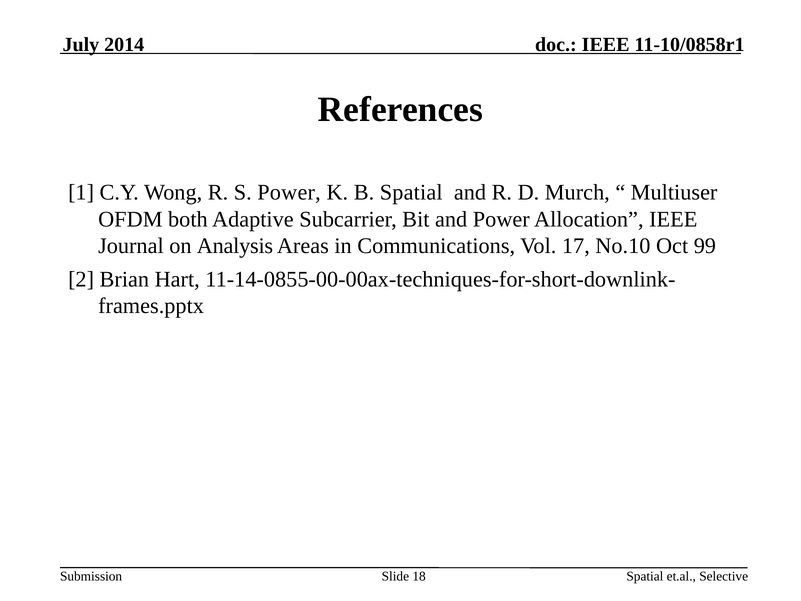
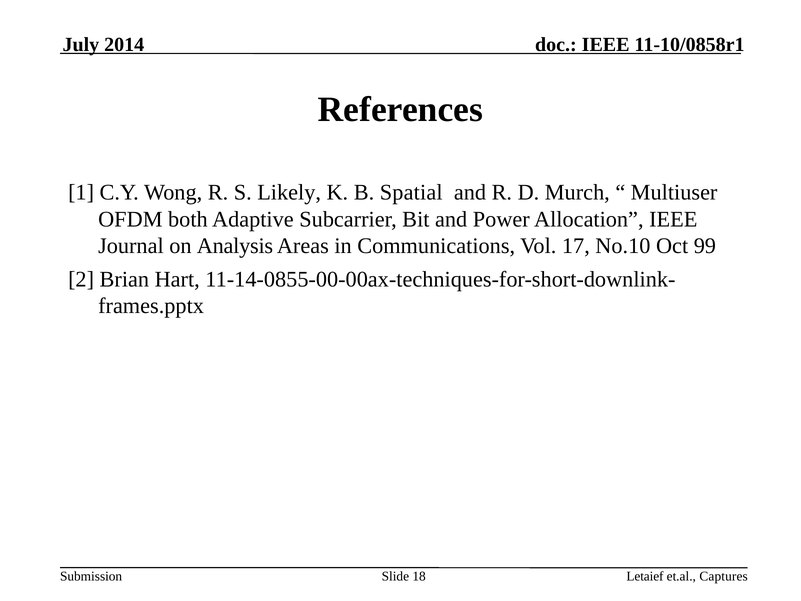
S Power: Power -> Likely
Spatial at (645, 576): Spatial -> Letaief
Selective: Selective -> Captures
